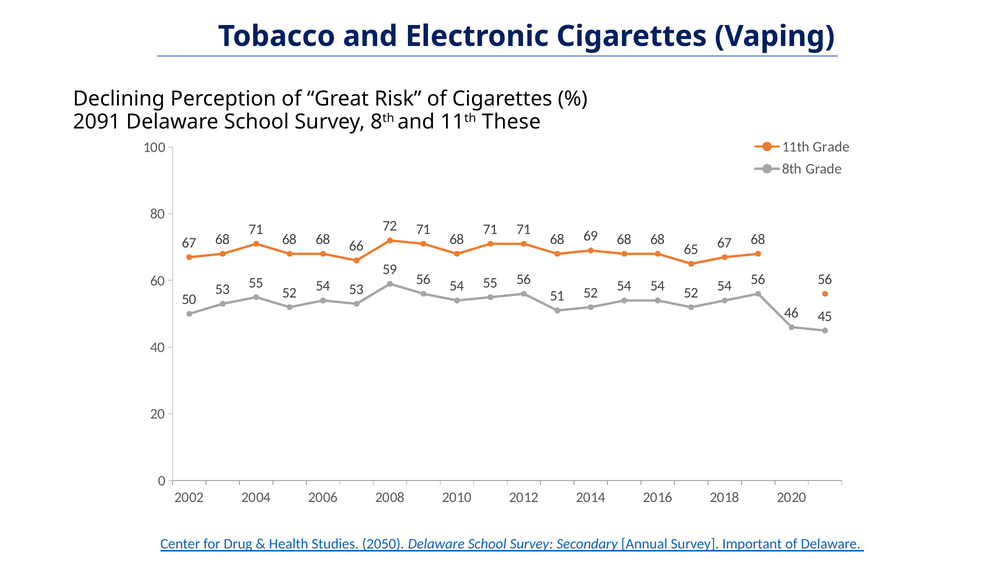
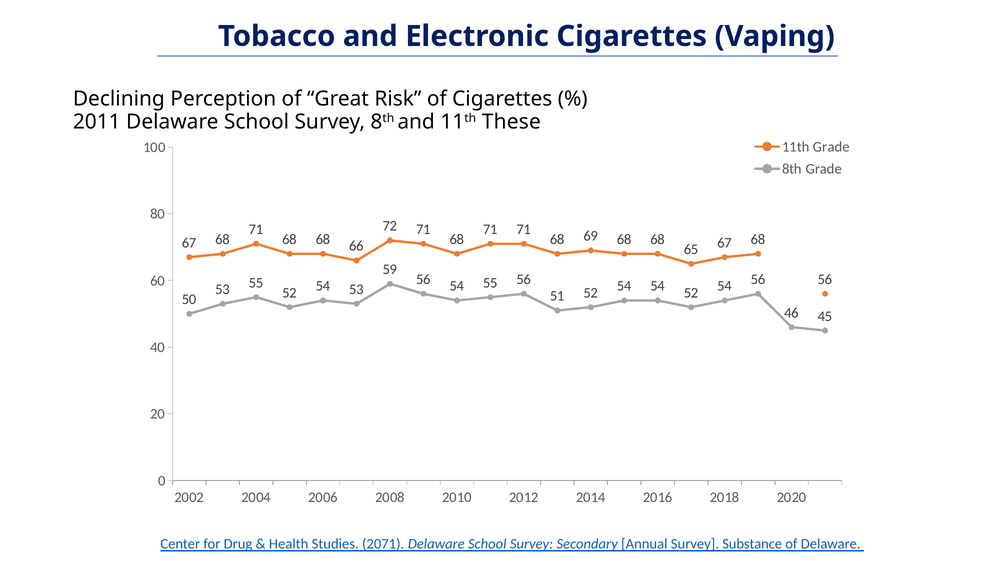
2091: 2091 -> 2011
2050: 2050 -> 2071
Important: Important -> Substance
